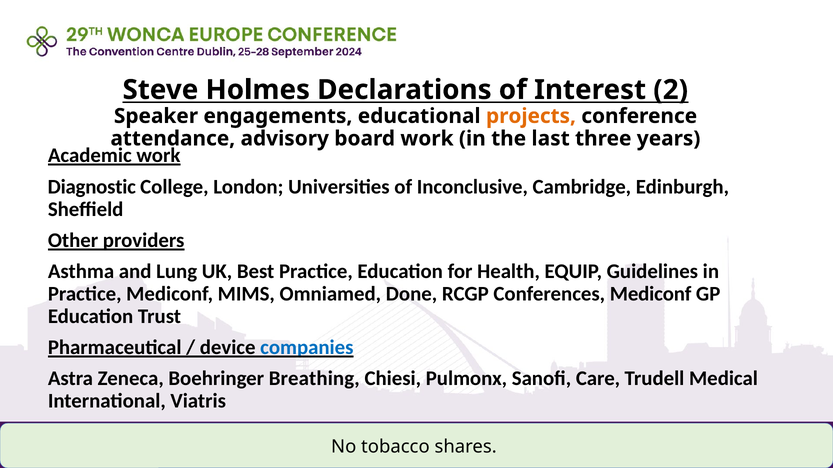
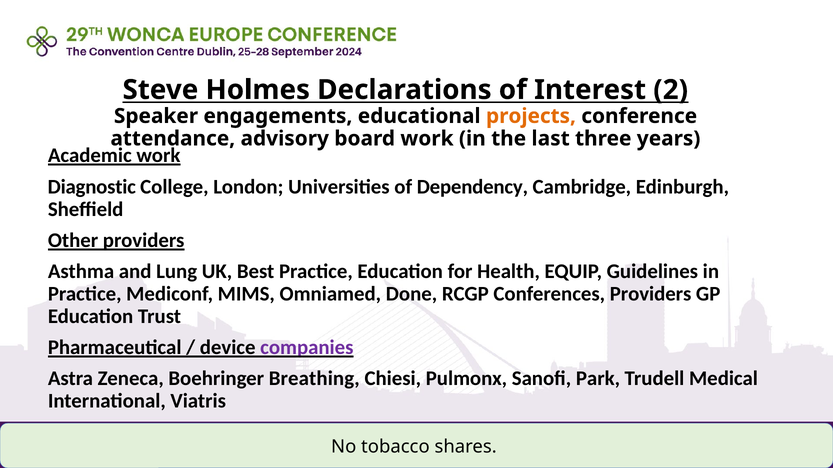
Inconclusive: Inconclusive -> Dependency
Conferences Mediconf: Mediconf -> Providers
companies colour: blue -> purple
Care: Care -> Park
